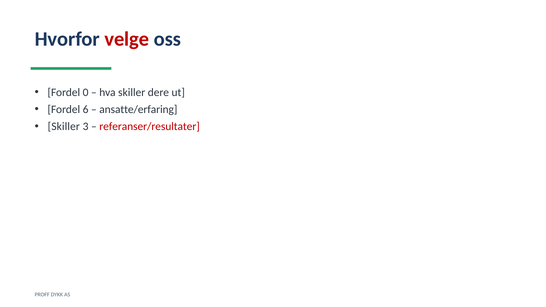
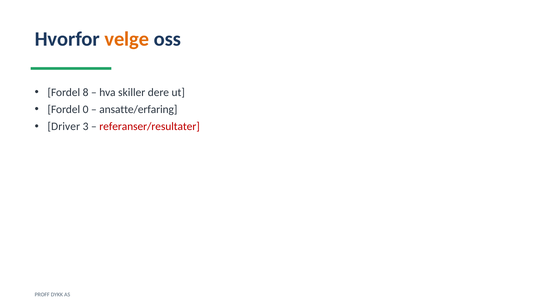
velge colour: red -> orange
0: 0 -> 8
6: 6 -> 0
Skiller at (64, 127): Skiller -> Driver
